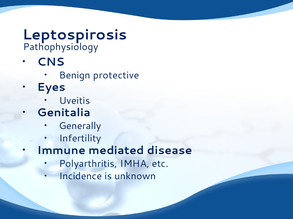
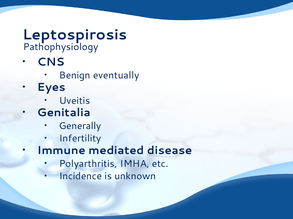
protective: protective -> eventually
